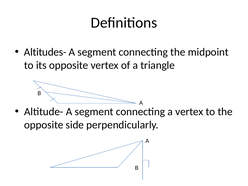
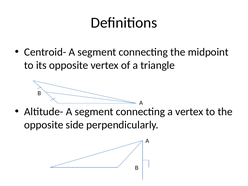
Altitudes-: Altitudes- -> Centroid-
